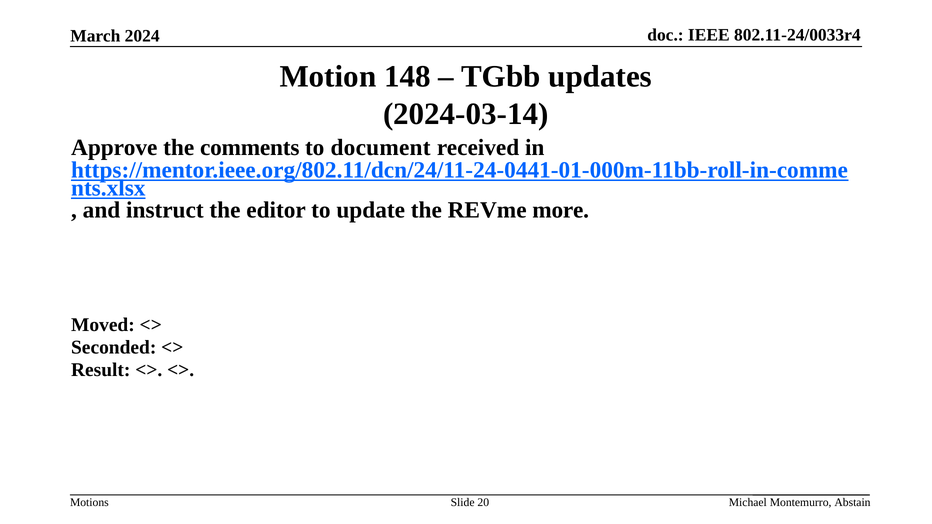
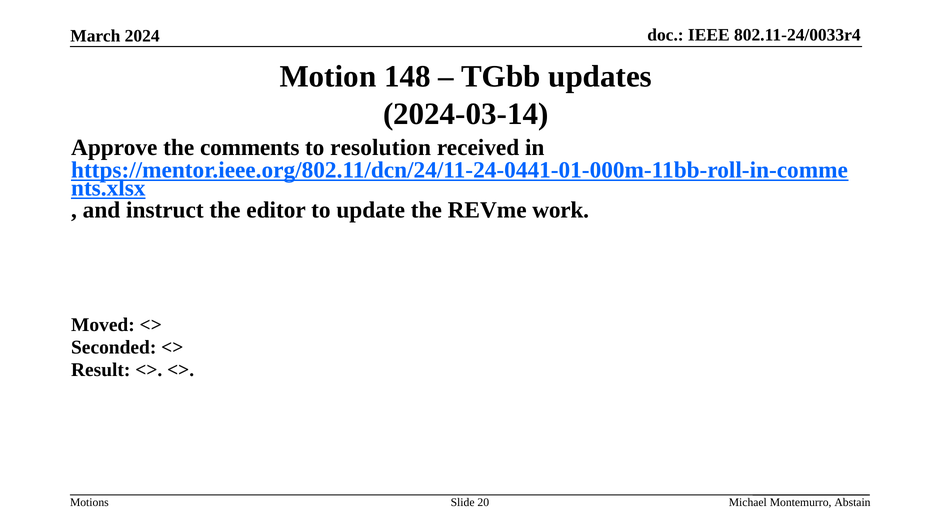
document: document -> resolution
more: more -> work
